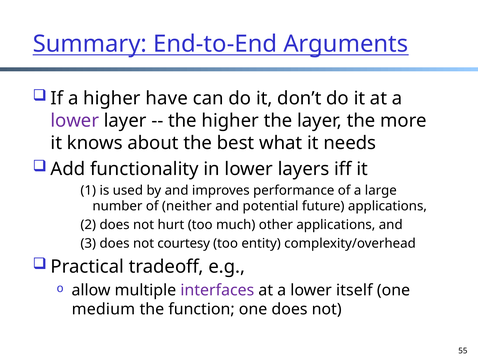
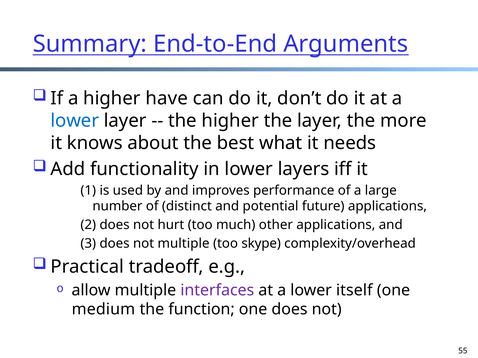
lower at (75, 121) colour: purple -> blue
neither: neither -> distinct
not courtesy: courtesy -> multiple
entity: entity -> skype
